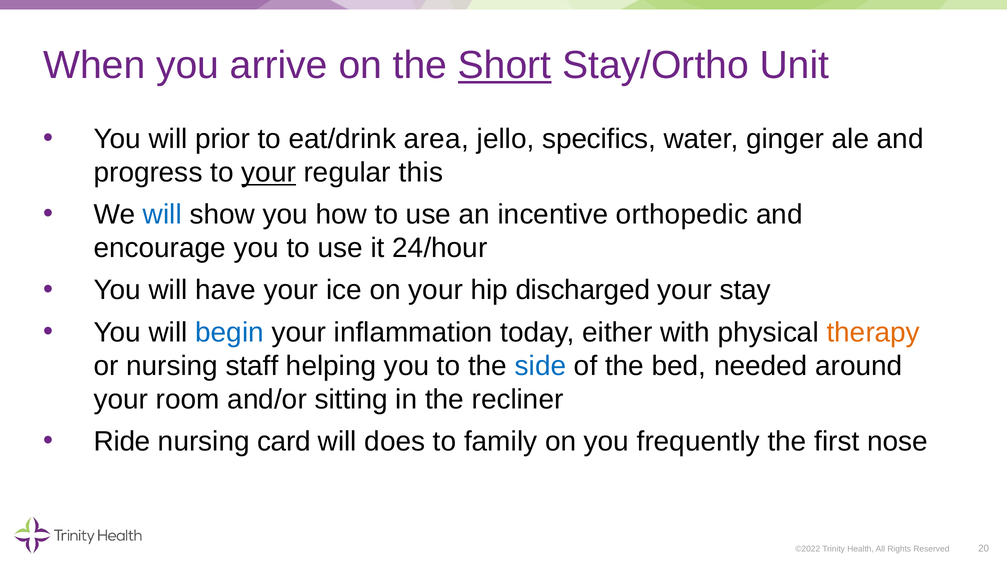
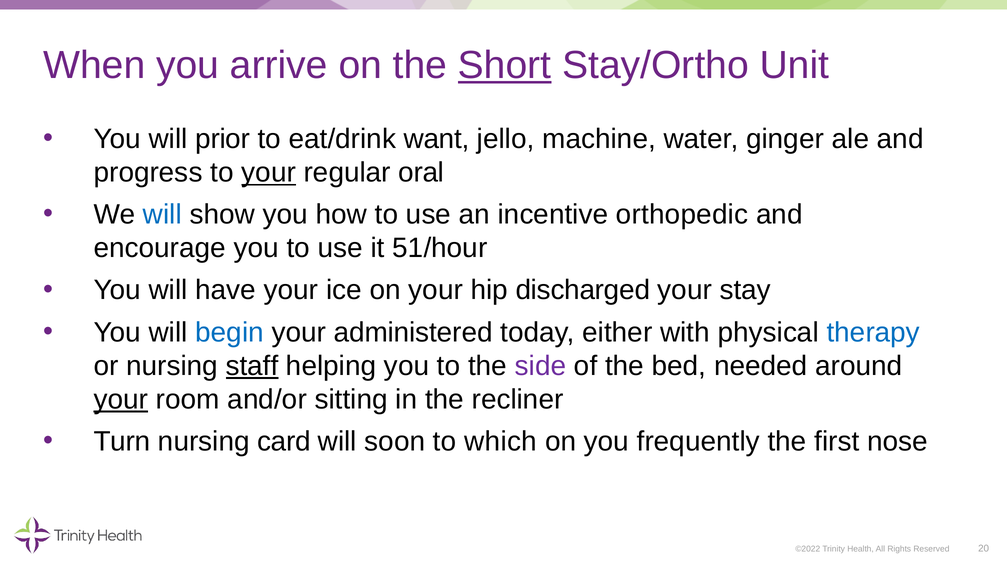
area: area -> want
specifics: specifics -> machine
this: this -> oral
24/hour: 24/hour -> 51/hour
inflammation: inflammation -> administered
therapy colour: orange -> blue
staff underline: none -> present
side colour: blue -> purple
your at (121, 399) underline: none -> present
Ride: Ride -> Turn
does: does -> soon
family: family -> which
